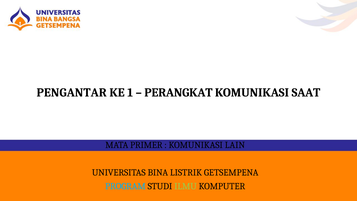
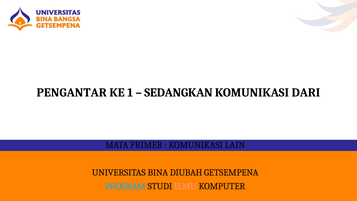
PERANGKAT: PERANGKAT -> SEDANGKAN
SAAT: SAAT -> DARI
LISTRIK: LISTRIK -> DIUBAH
ILMU colour: light green -> pink
